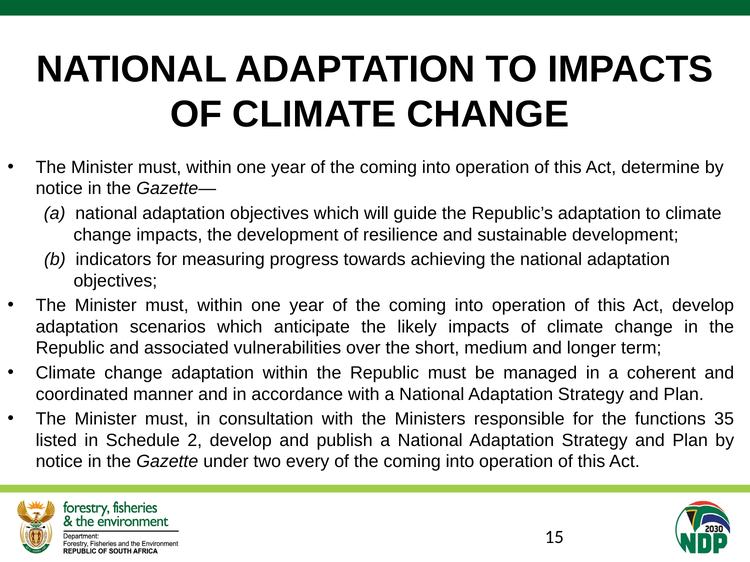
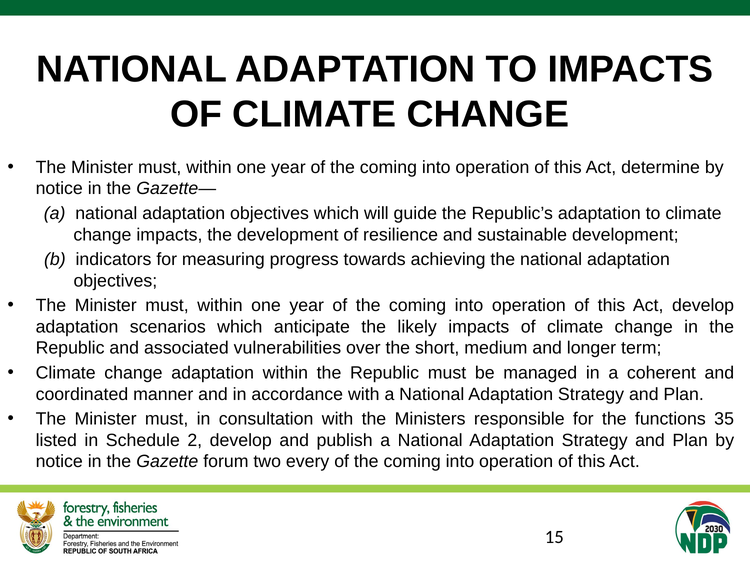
under: under -> forum
